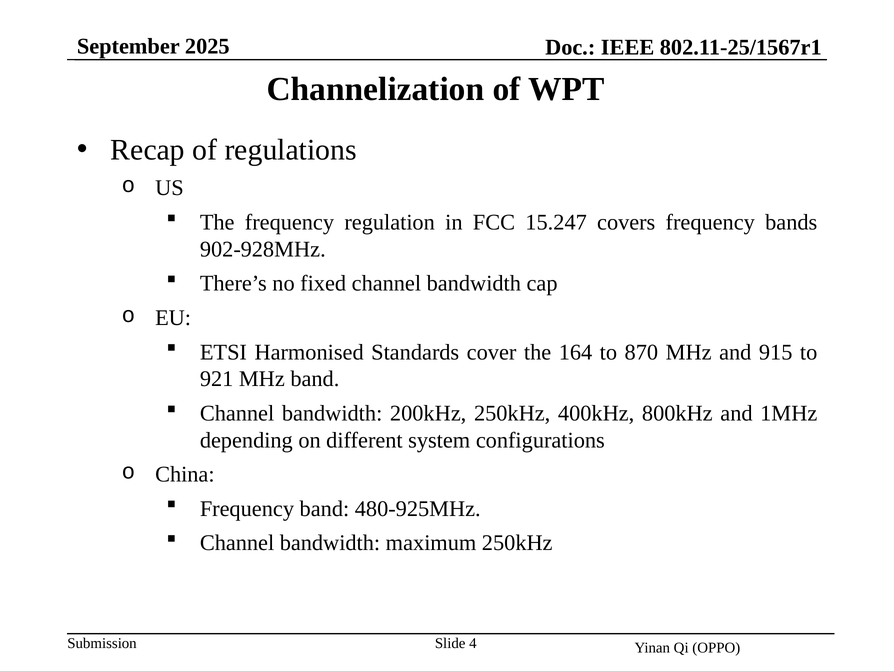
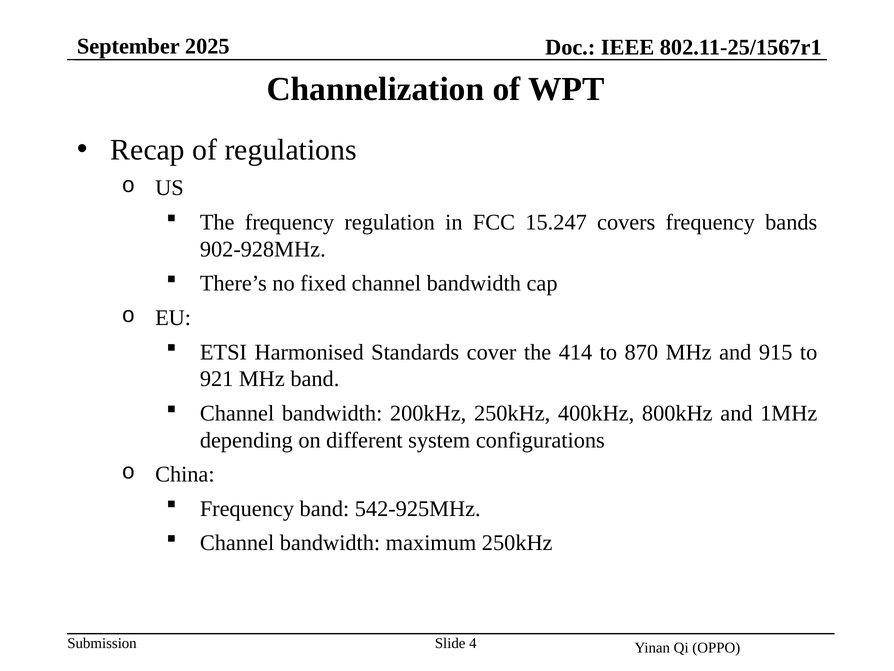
164: 164 -> 414
480-925MHz: 480-925MHz -> 542-925MHz
